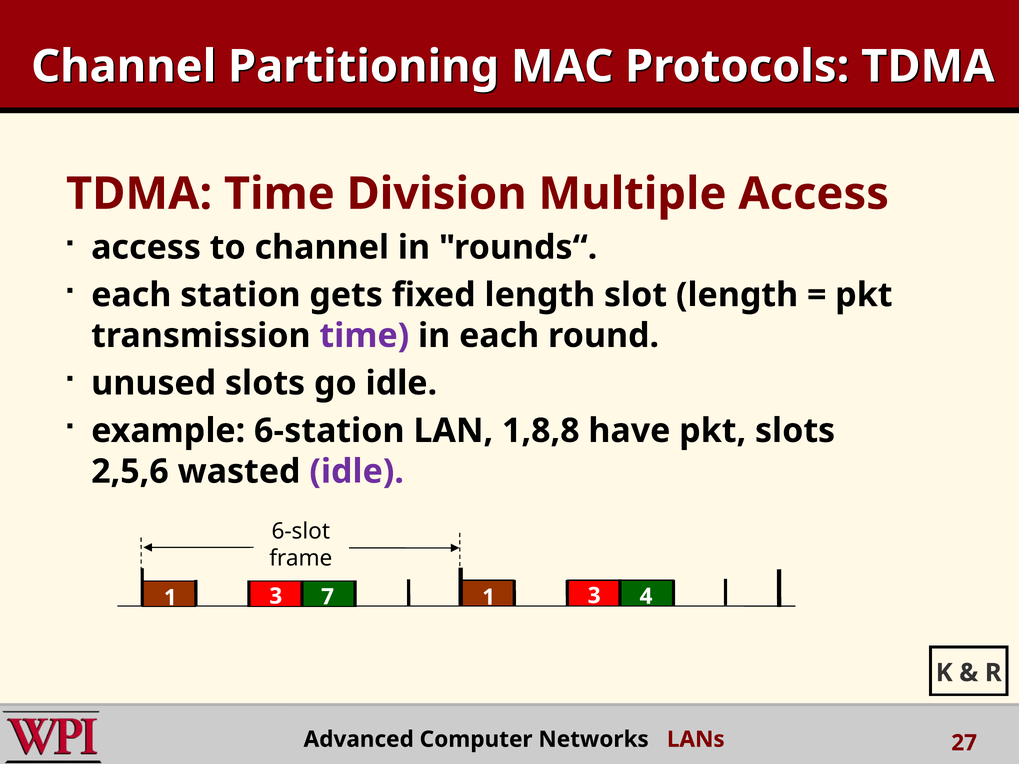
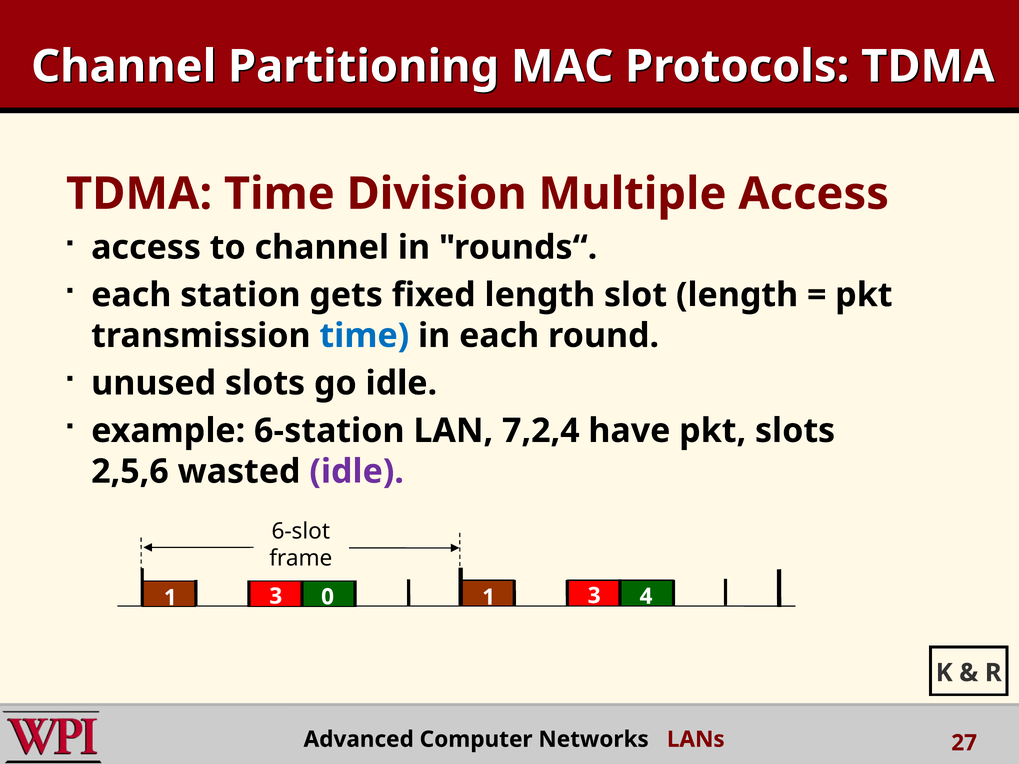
time at (364, 336) colour: purple -> blue
1,8,8: 1,8,8 -> 7,2,4
7: 7 -> 0
